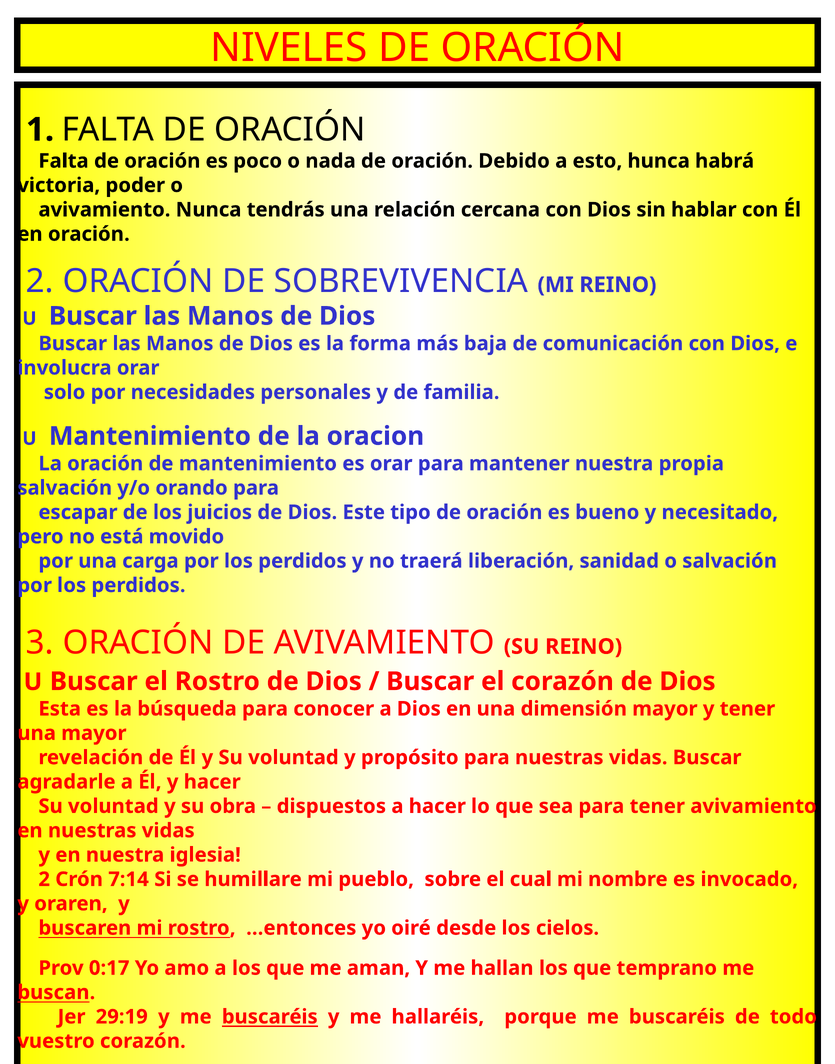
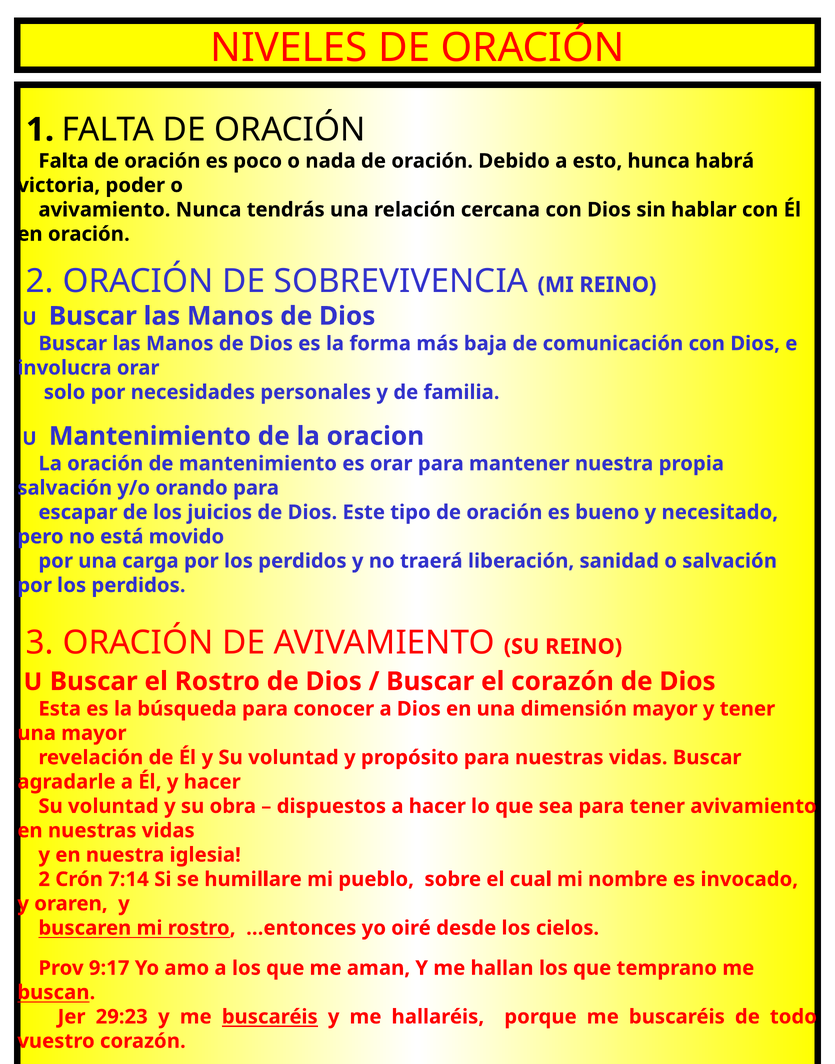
0:17: 0:17 -> 9:17
29:19: 29:19 -> 29:23
